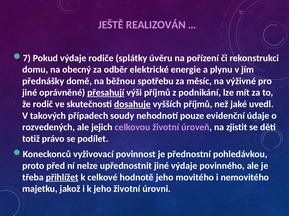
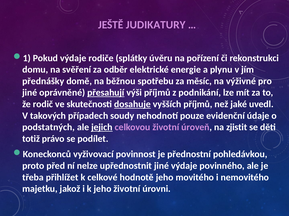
REALIZOVÁN: REALIZOVÁN -> JUDIKATURY
7: 7 -> 1
obecný: obecný -> svěření
rozvedených: rozvedených -> podstatných
jejich underline: none -> present
přihlížet underline: present -> none
